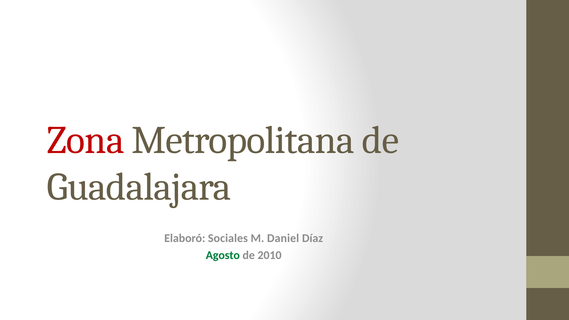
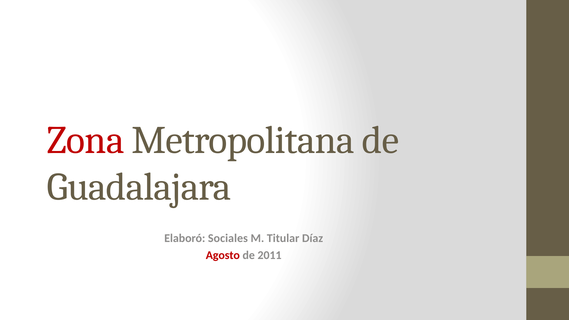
Daniel: Daniel -> Titular
Agosto colour: green -> red
2010: 2010 -> 2011
